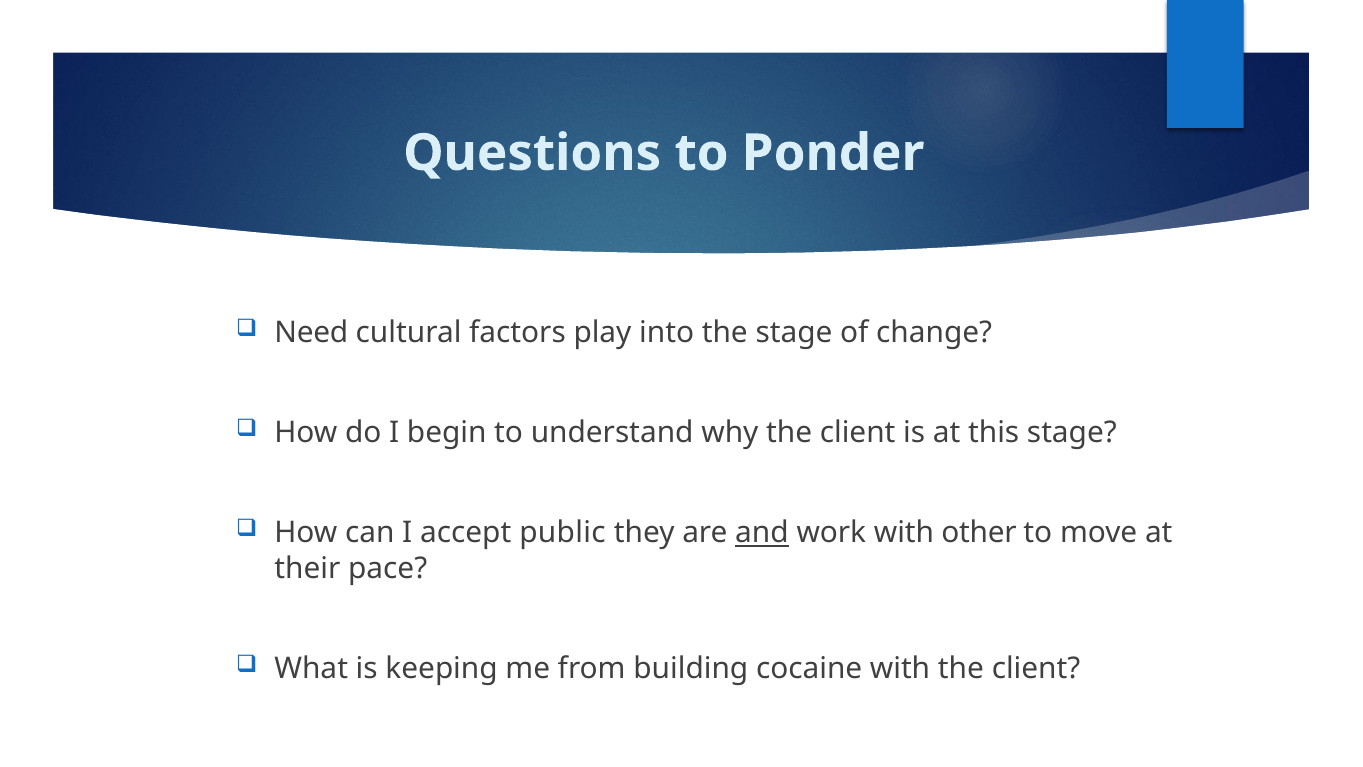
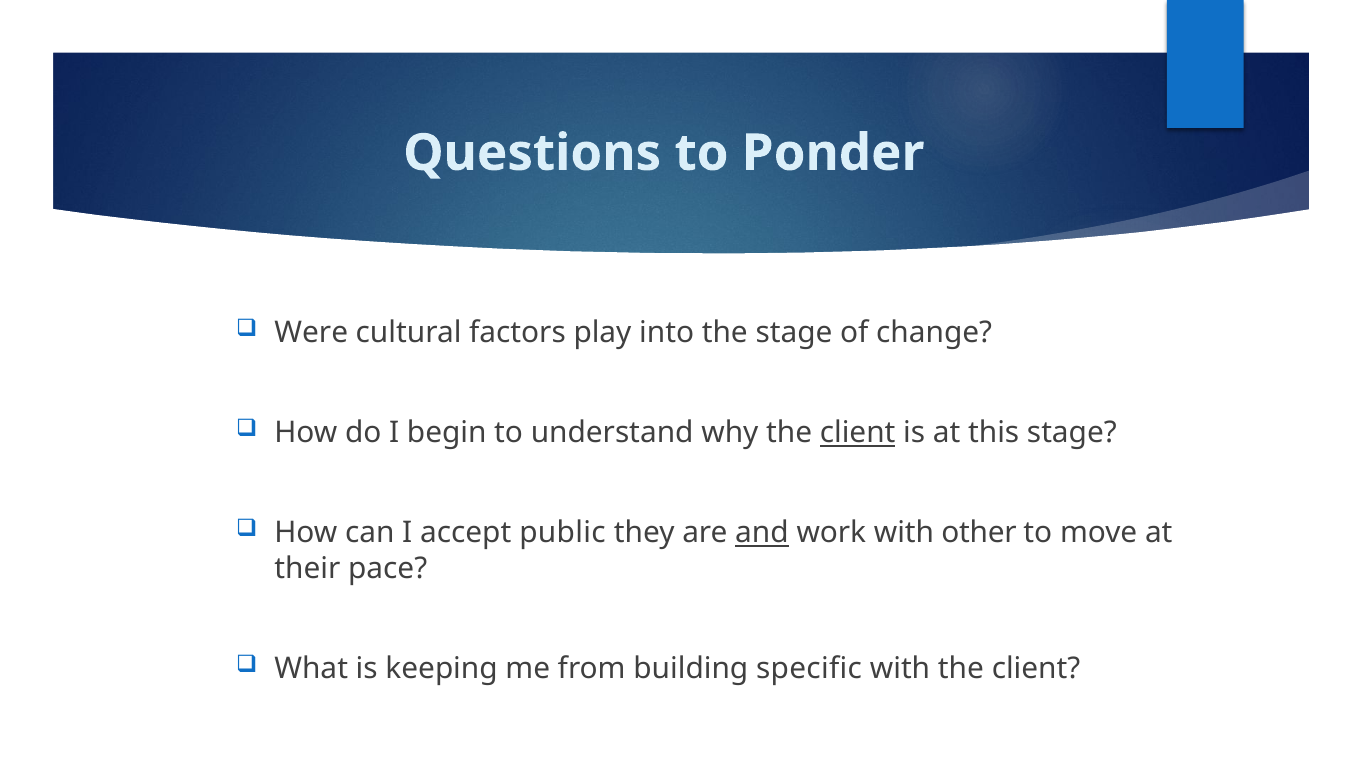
Need: Need -> Were
client at (858, 433) underline: none -> present
cocaine: cocaine -> specific
